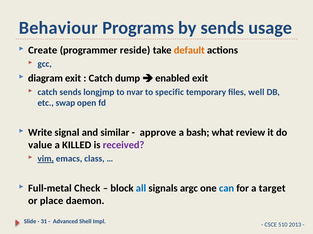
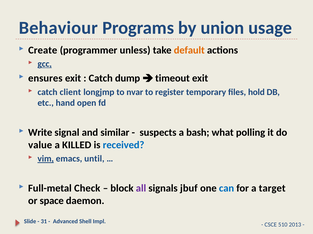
by sends: sends -> union
reside: reside -> unless
gcc underline: none -> present
diagram: diagram -> ensures
enabled: enabled -> timeout
catch sends: sends -> client
specific: specific -> register
well: well -> hold
swap: swap -> hand
approve: approve -> suspects
review: review -> polling
received colour: purple -> blue
class: class -> until
all colour: blue -> purple
argc: argc -> jbuf
place: place -> space
